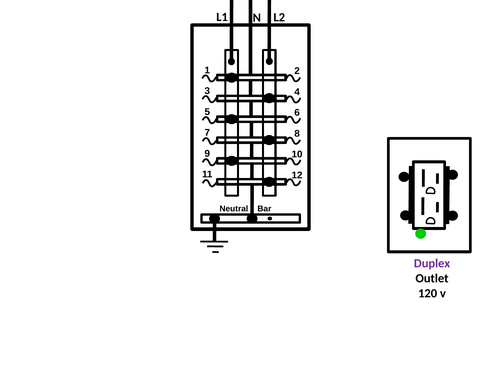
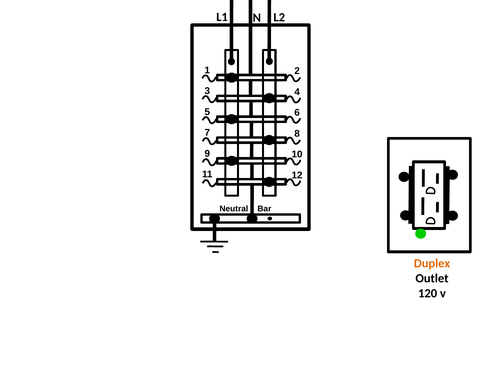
Duplex colour: purple -> orange
